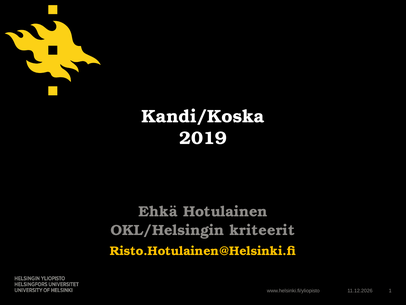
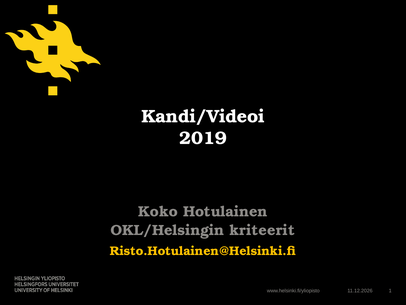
Kandi/Koska: Kandi/Koska -> Kandi/Videoi
Ehkä: Ehkä -> Koko
